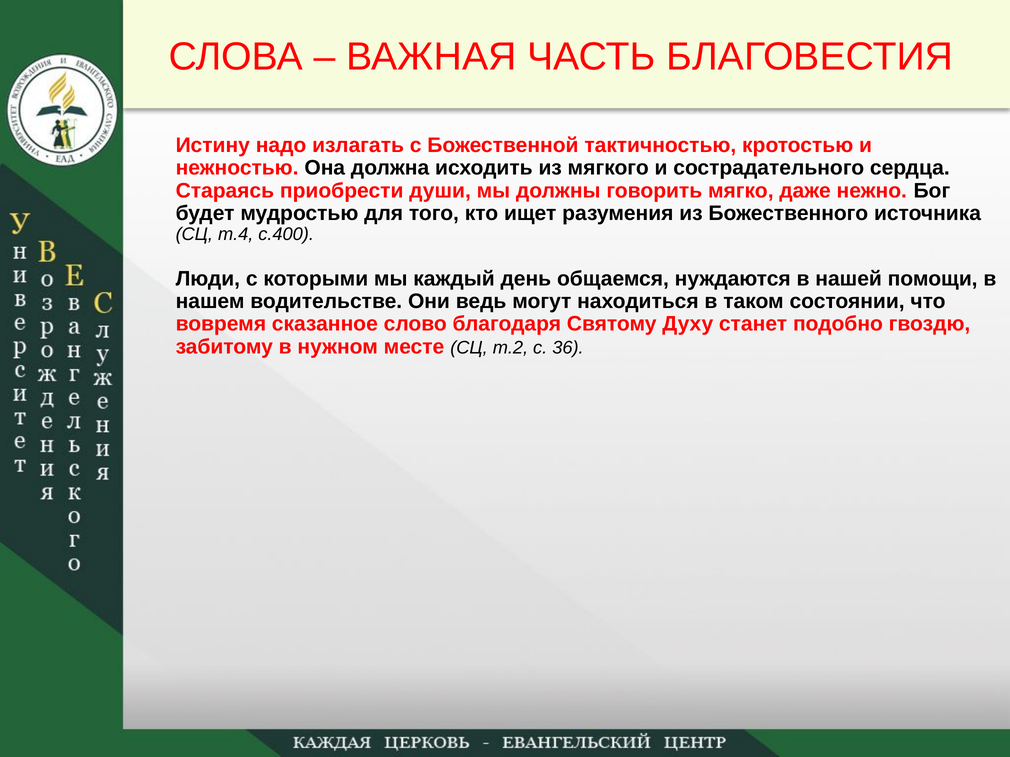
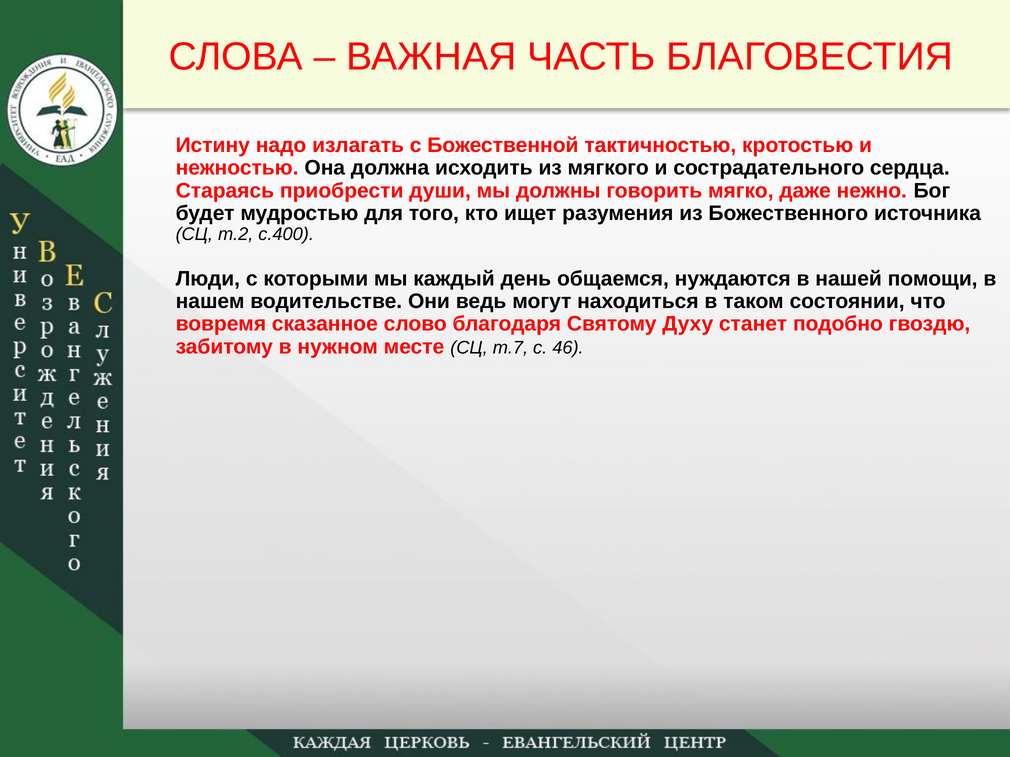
т.4: т.4 -> т.2
т.2: т.2 -> т.7
36: 36 -> 46
